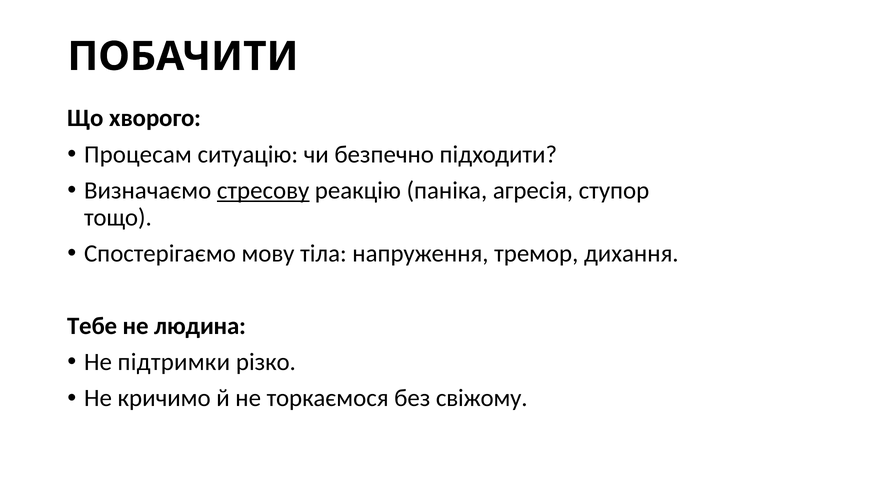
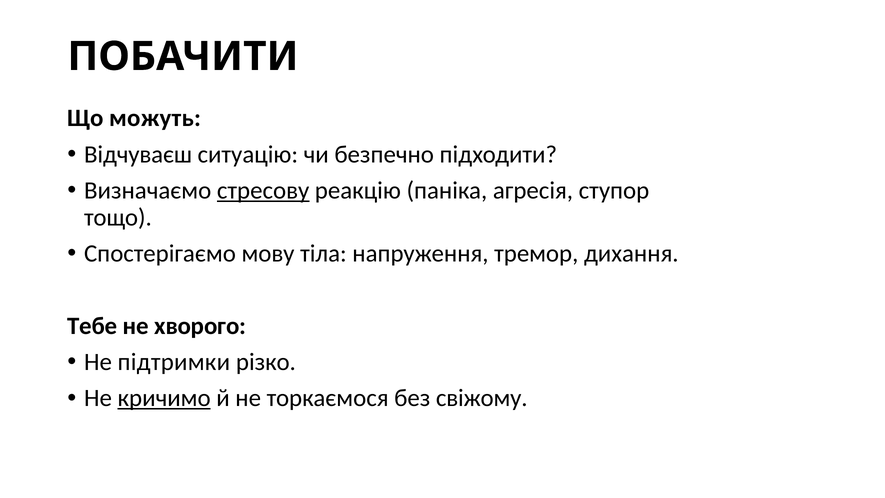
хворого: хворого -> можуть
Процесам: Процесам -> Відчуваєш
людина: людина -> хворого
кричимо underline: none -> present
